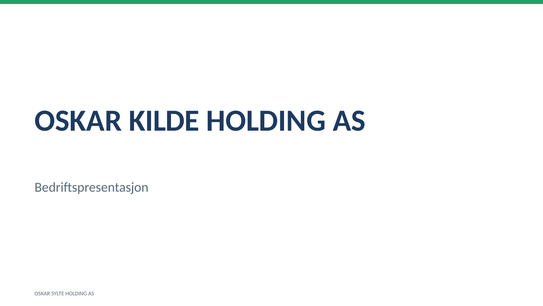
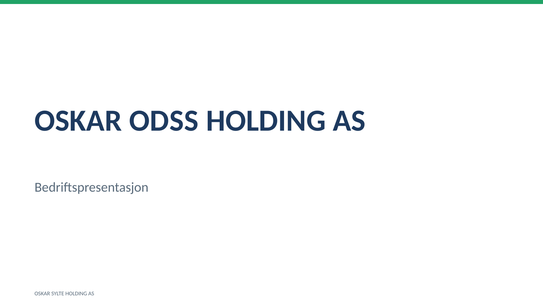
KILDE: KILDE -> ODSS
